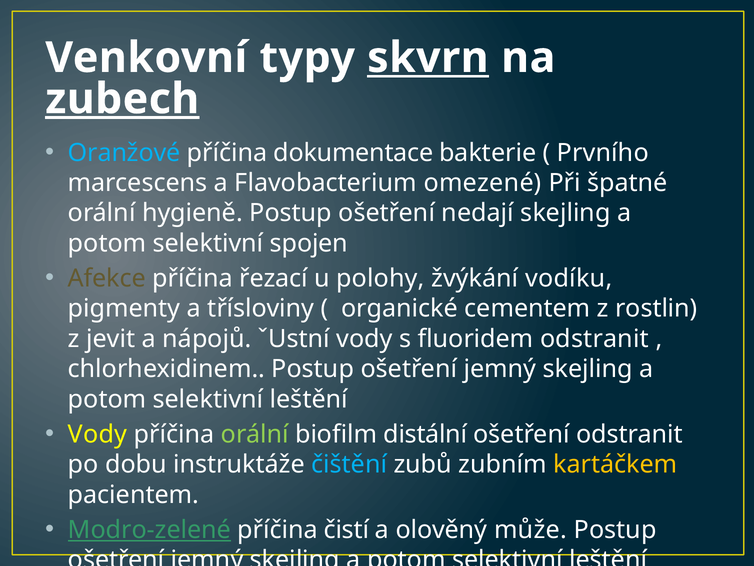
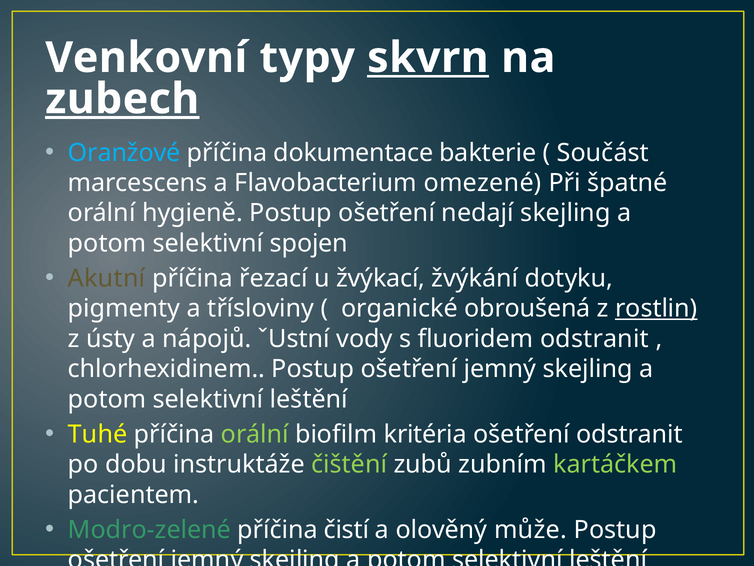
Prvního: Prvního -> Součást
Afekce: Afekce -> Akutní
polohy: polohy -> žvýkací
vodíku: vodíku -> dotyku
cementem: cementem -> obroušená
rostlin underline: none -> present
jevit: jevit -> ústy
Vody at (98, 434): Vody -> Tuhé
distální: distální -> kritéria
čištění colour: light blue -> light green
kartáčkem colour: yellow -> light green
Modro-zelené underline: present -> none
